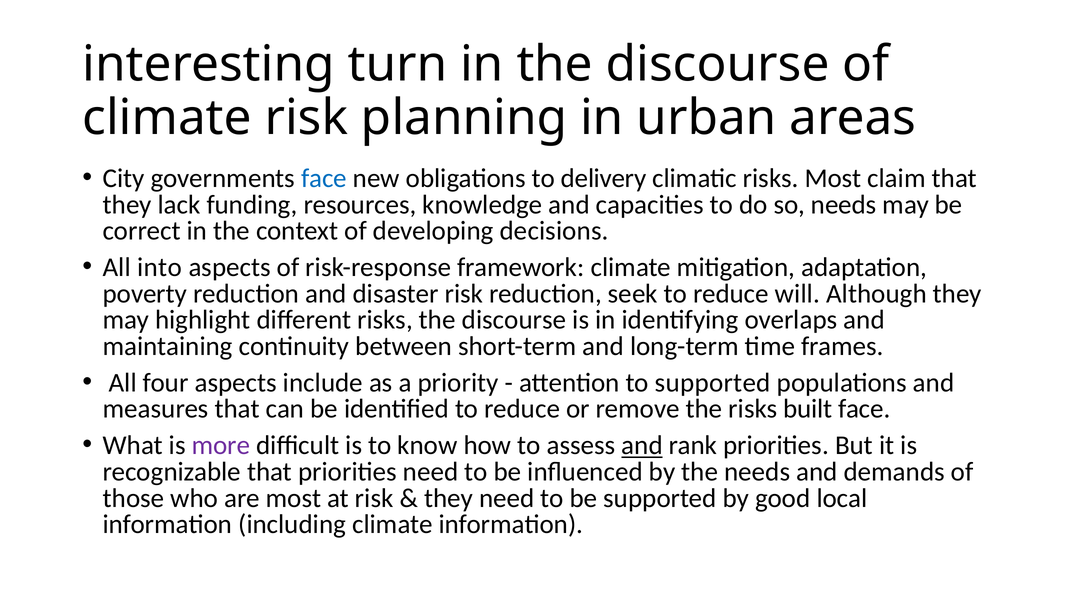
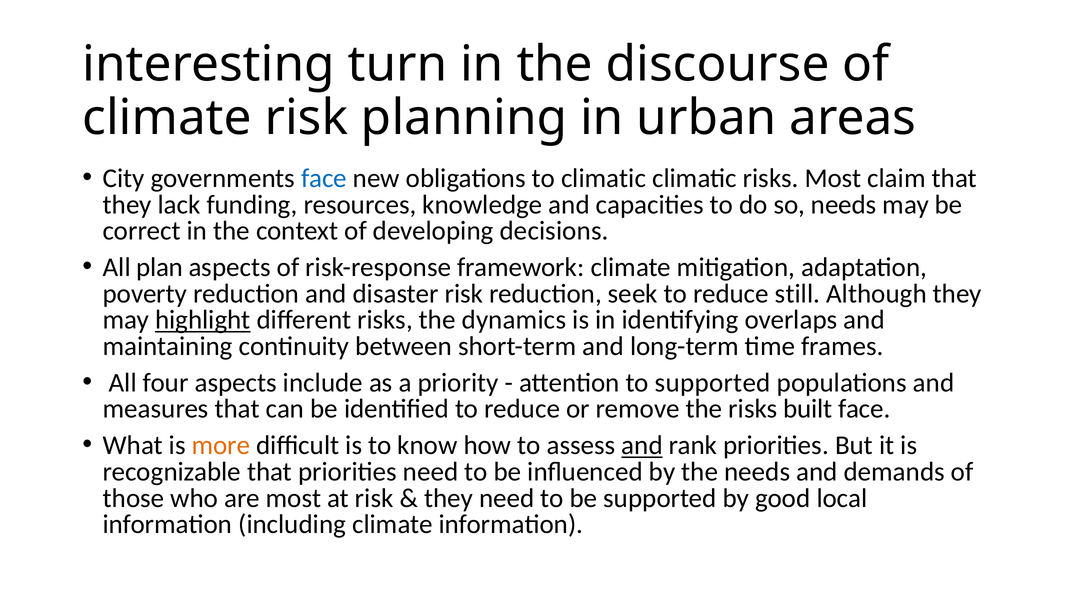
to delivery: delivery -> climatic
into: into -> plan
will: will -> still
highlight underline: none -> present
risks the discourse: discourse -> dynamics
more colour: purple -> orange
